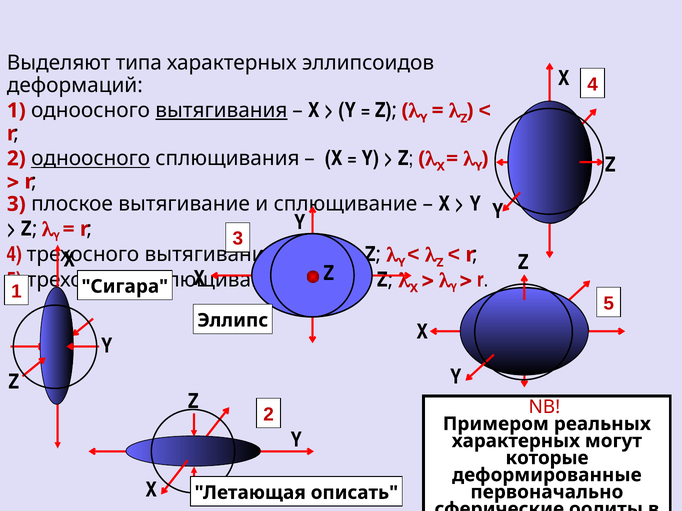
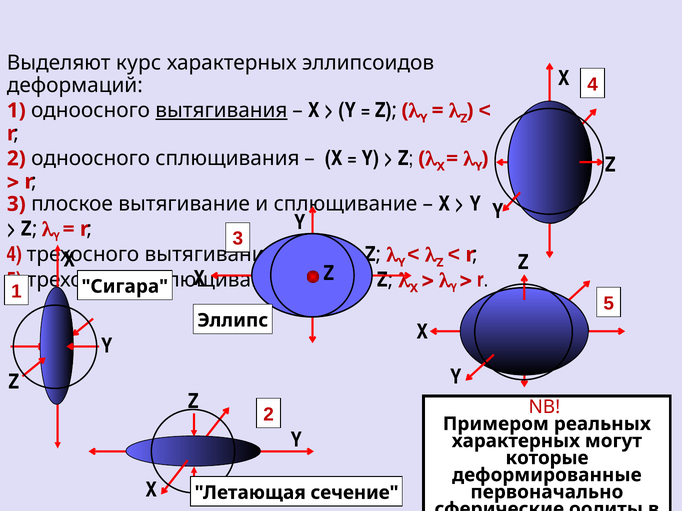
типа: типа -> курс
одноосного at (91, 159) underline: present -> none
описать: описать -> сечение
